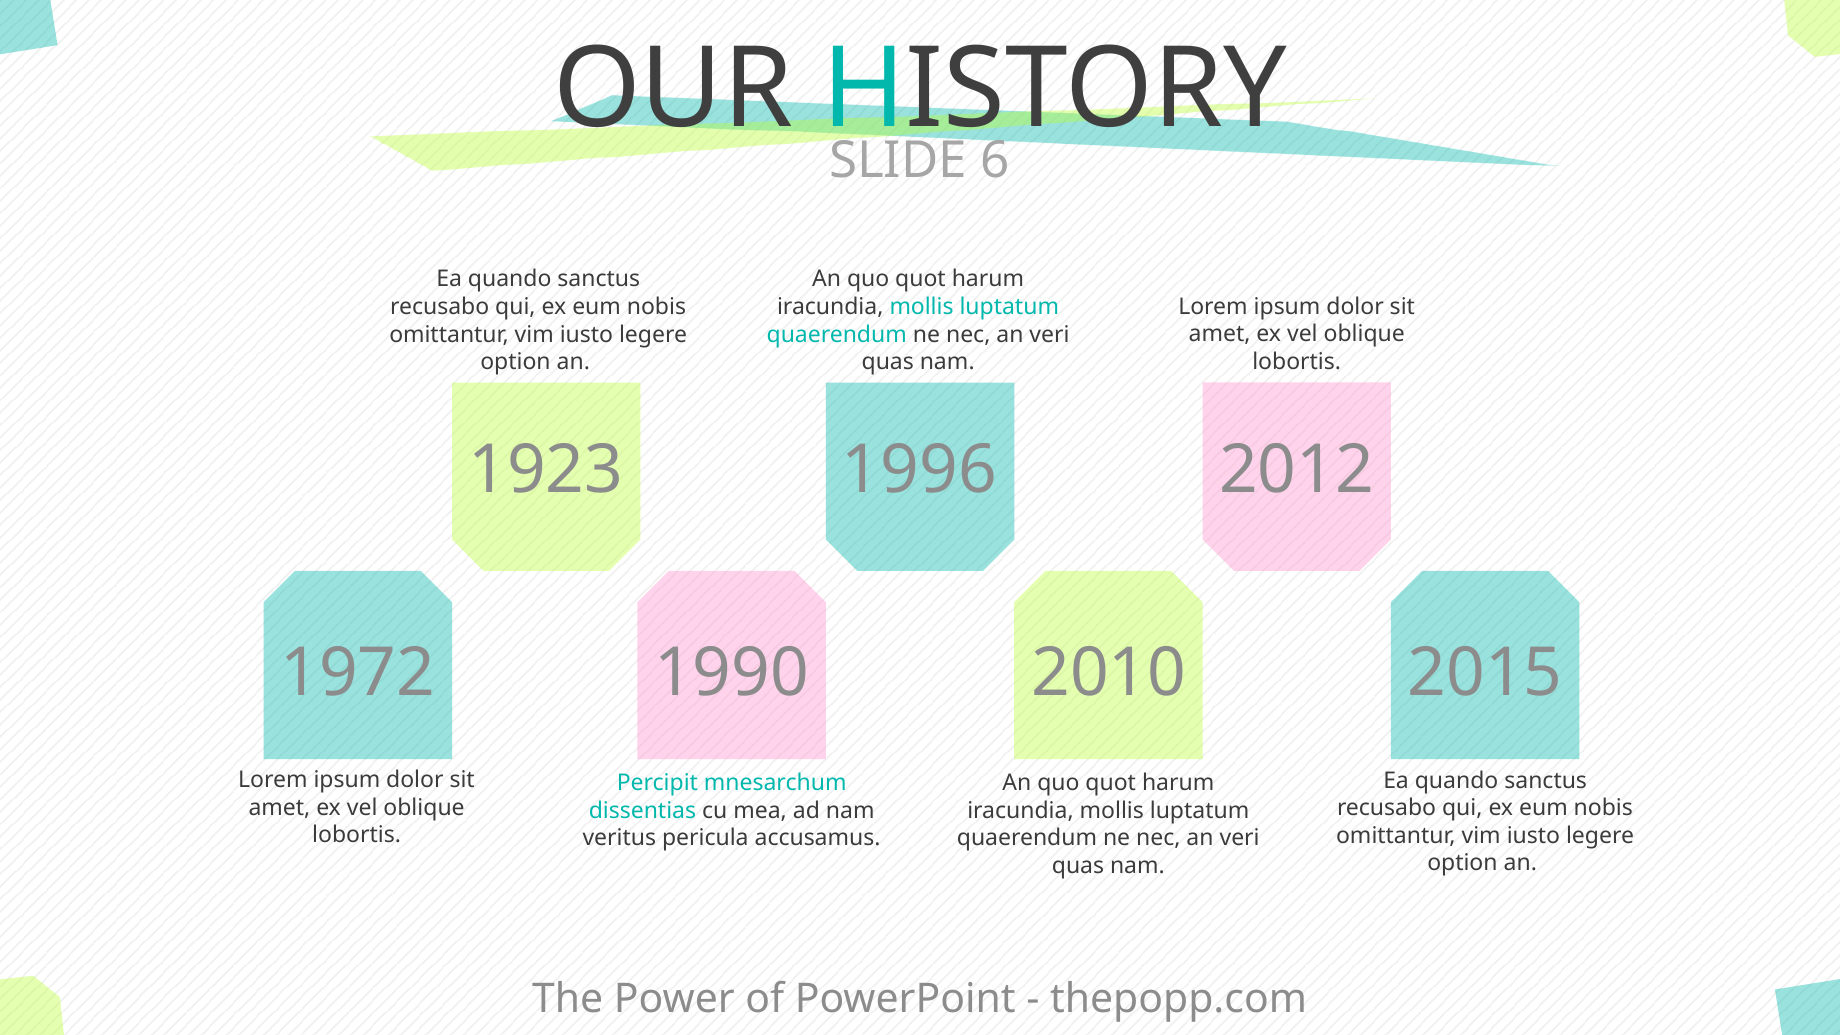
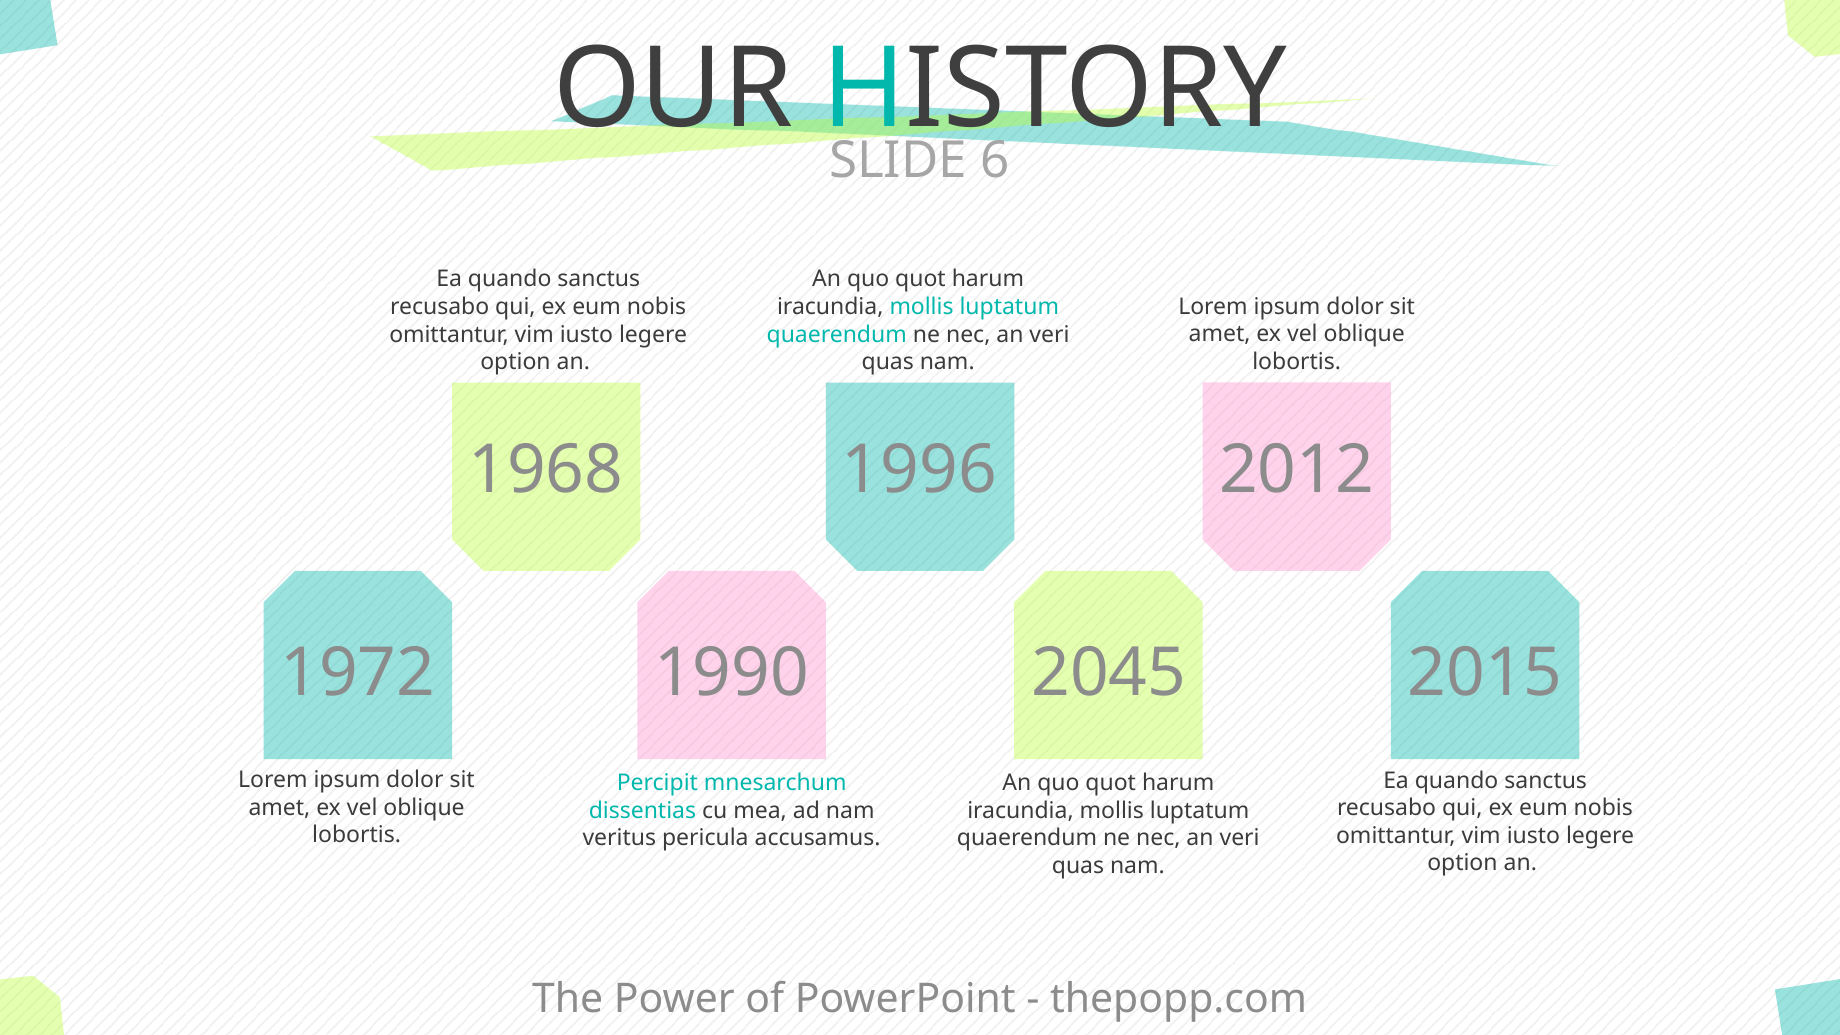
1923: 1923 -> 1968
2010: 2010 -> 2045
